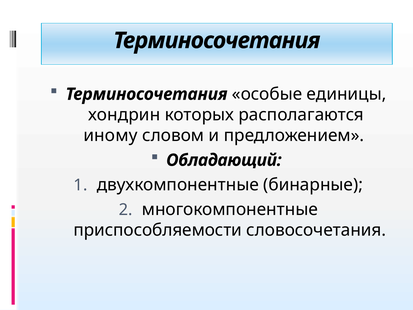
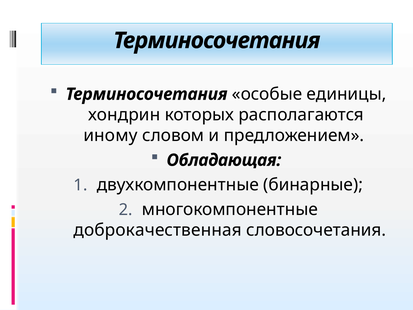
Обладающий: Обладающий -> Обладающая
приспособляемости: приспособляемости -> доброкачественная
